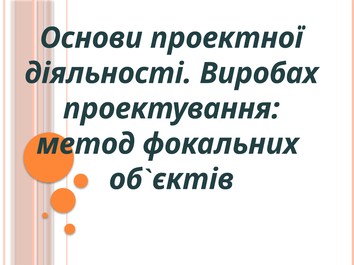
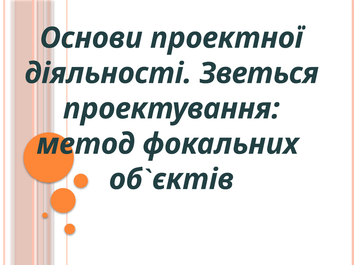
Виробах: Виробах -> Зветься
